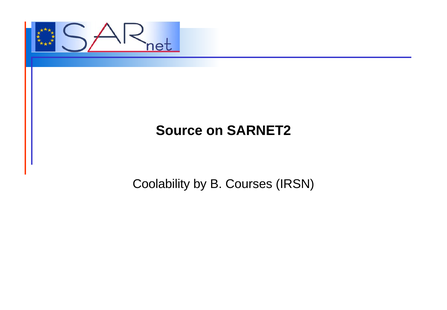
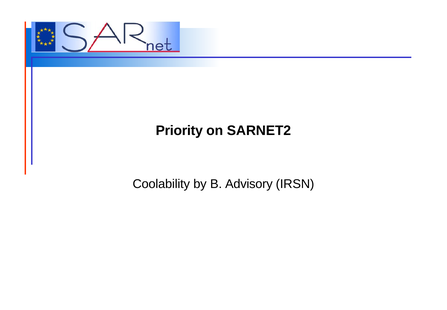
Source: Source -> Priority
Courses: Courses -> Advisory
